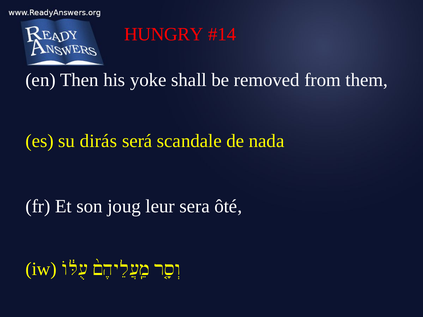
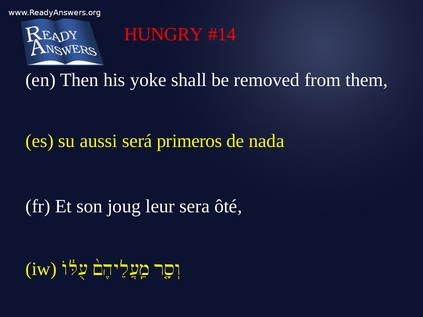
dirás: dirás -> aussi
scandale: scandale -> primeros
